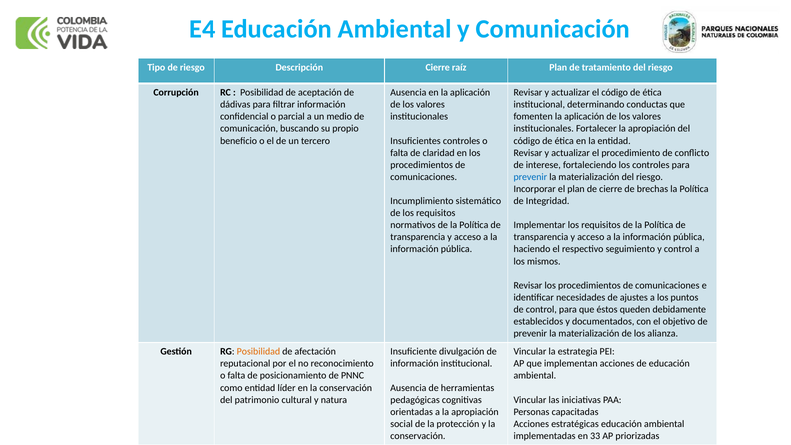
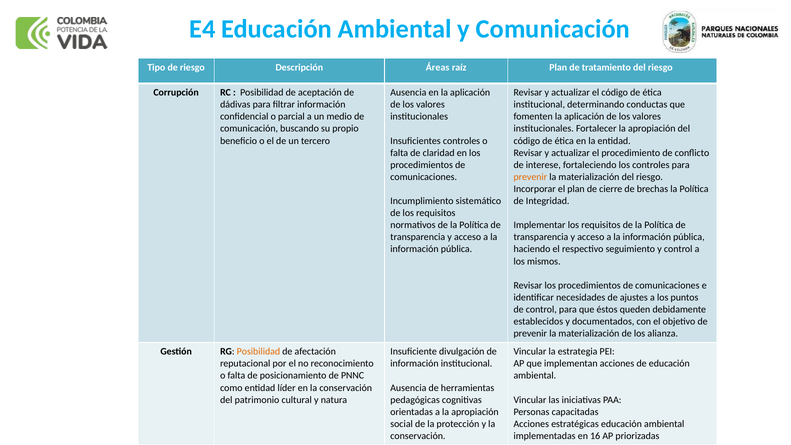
Descripción Cierre: Cierre -> Áreas
prevenir at (530, 177) colour: blue -> orange
33: 33 -> 16
